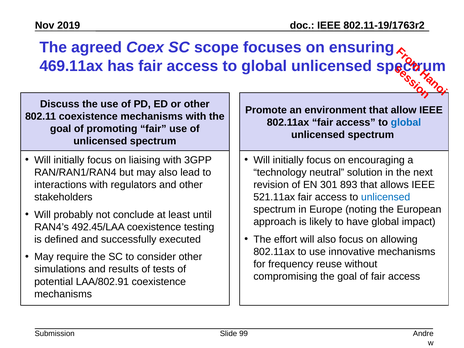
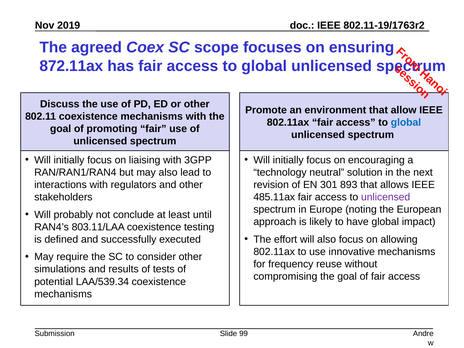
469.11ax: 469.11ax -> 872.11ax
521.11ax: 521.11ax -> 485.11ax
unlicensed at (386, 197) colour: blue -> purple
492.45/LAA: 492.45/LAA -> 803.11/LAA
LAA/802.91: LAA/802.91 -> LAA/539.34
